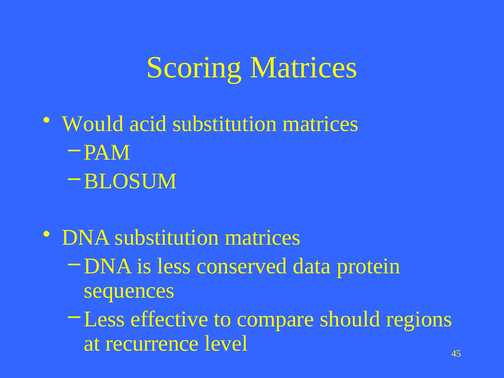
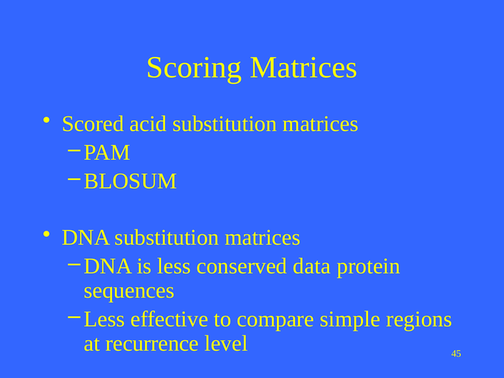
Would: Would -> Scored
should: should -> simple
